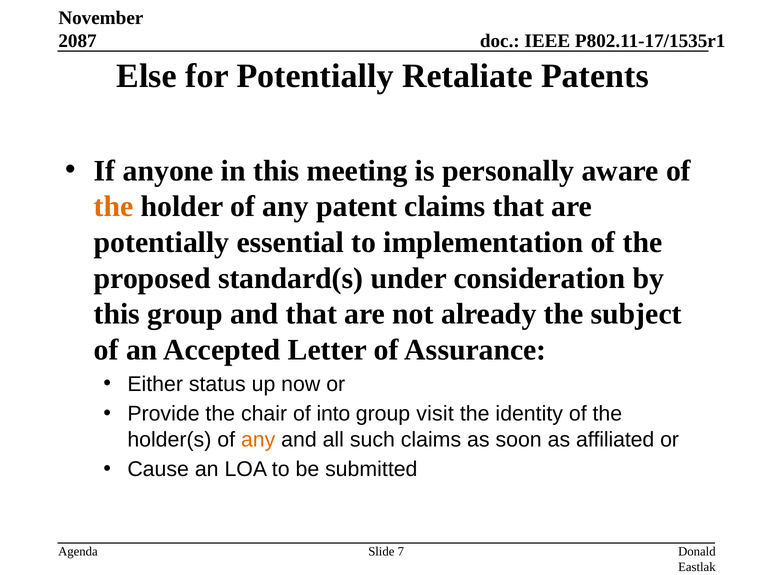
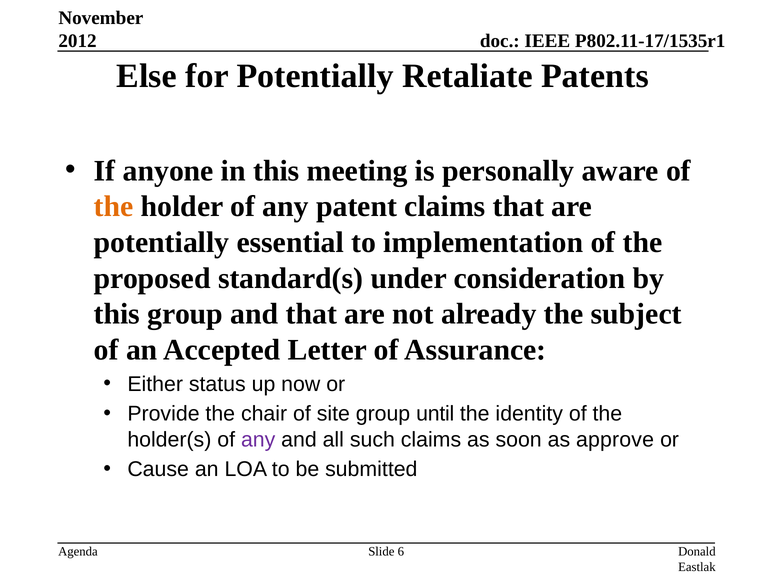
2087: 2087 -> 2012
into: into -> site
visit: visit -> until
any at (258, 439) colour: orange -> purple
affiliated: affiliated -> approve
7: 7 -> 6
